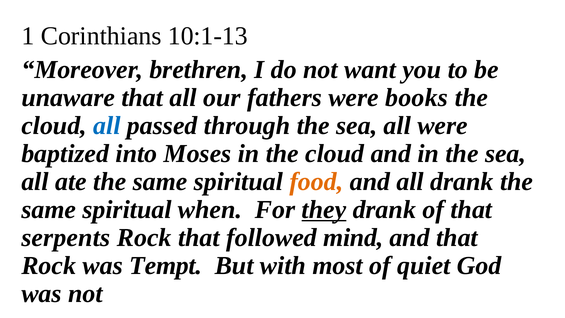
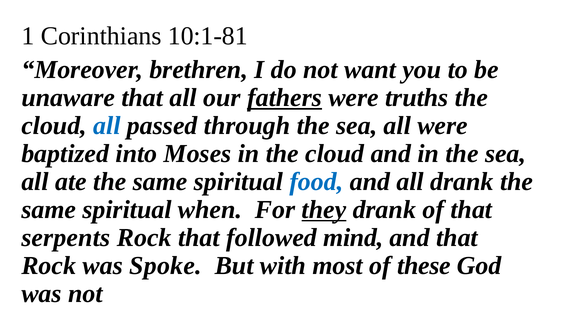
10:1-13: 10:1-13 -> 10:1-81
fathers underline: none -> present
books: books -> truths
food colour: orange -> blue
Tempt: Tempt -> Spoke
quiet: quiet -> these
